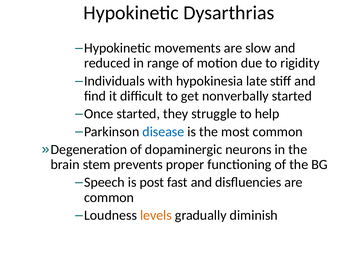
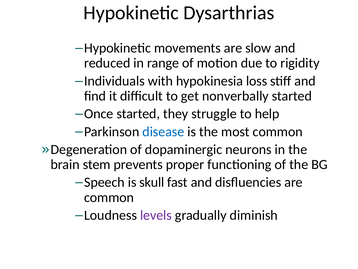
late: late -> loss
post: post -> skull
levels colour: orange -> purple
